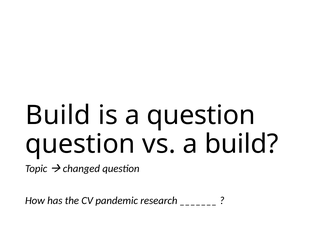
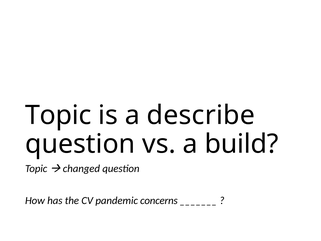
Build at (58, 115): Build -> Topic
a question: question -> describe
research: research -> concerns
